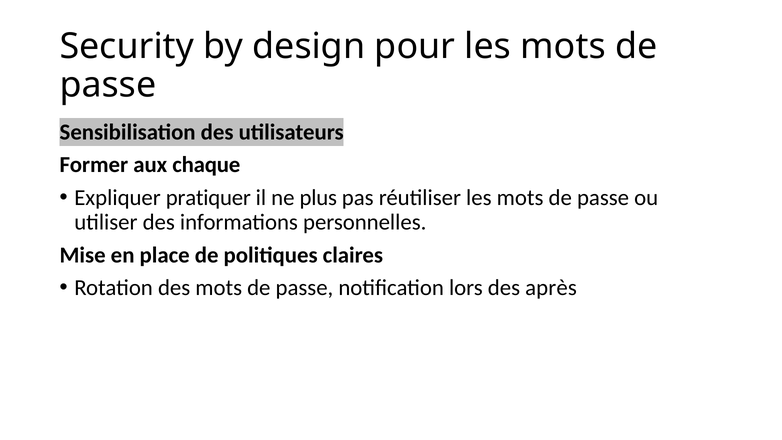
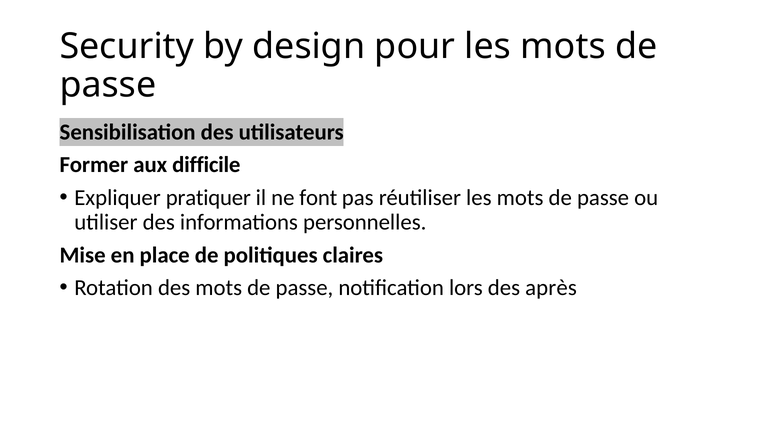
chaque: chaque -> difficile
plus: plus -> font
